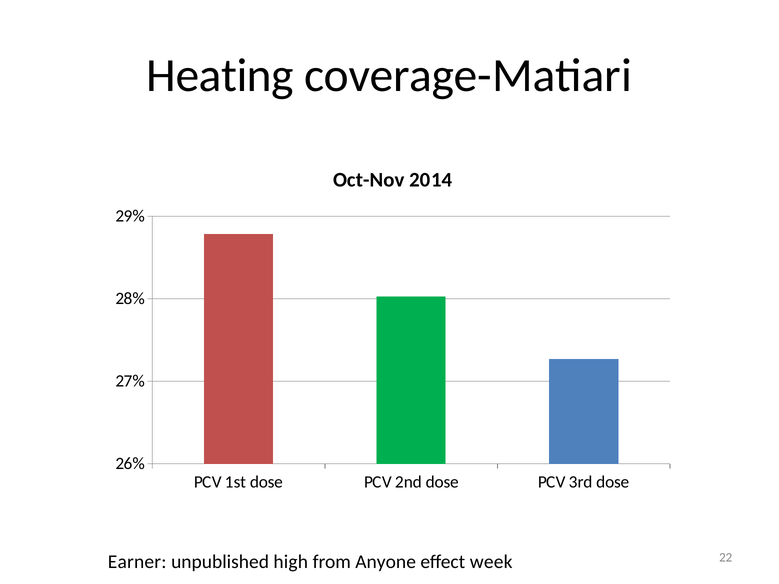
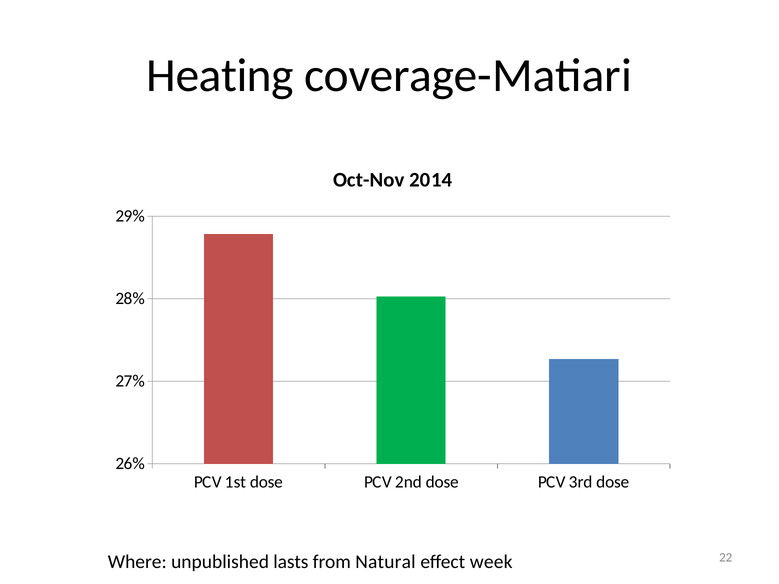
Earner: Earner -> Where
high: high -> lasts
Anyone: Anyone -> Natural
